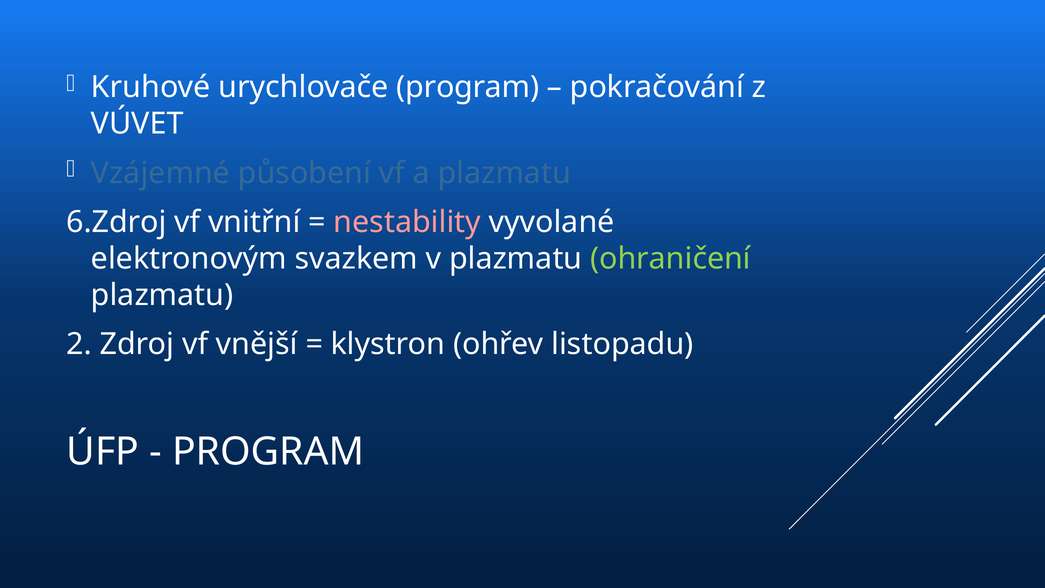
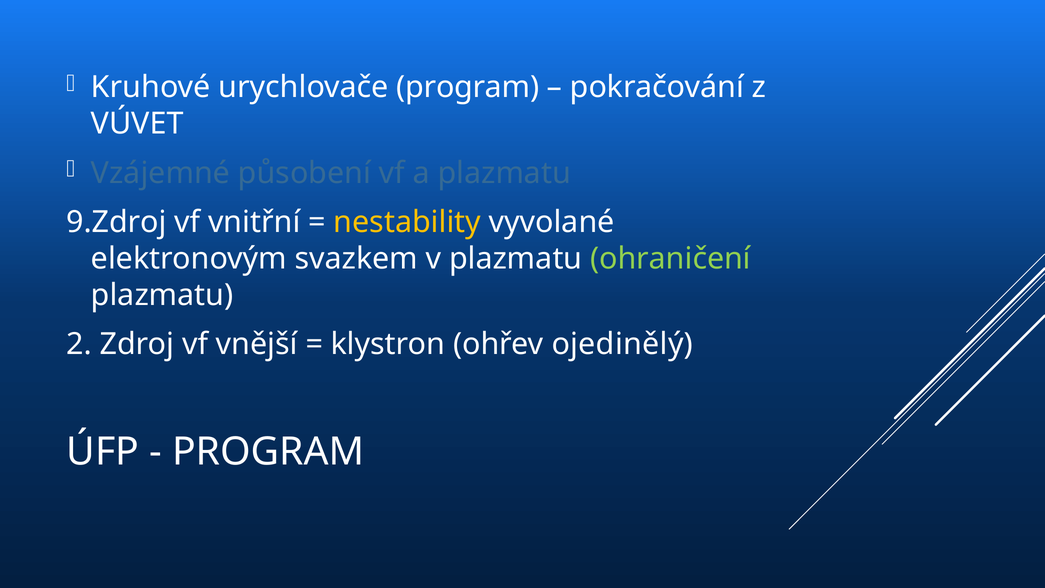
6.Zdroj: 6.Zdroj -> 9.Zdroj
nestability colour: pink -> yellow
listopadu: listopadu -> ojedinělý
